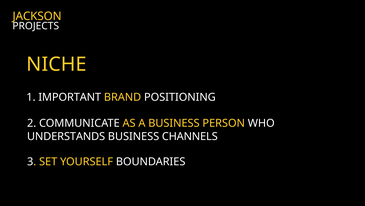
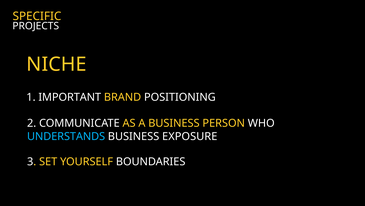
JACKSON: JACKSON -> SPECIFIC
UNDERSTANDS colour: white -> light blue
CHANNELS: CHANNELS -> EXPOSURE
